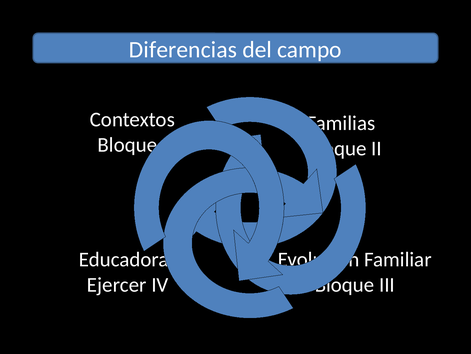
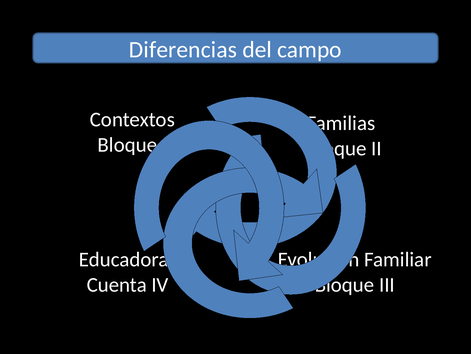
Ejercer: Ejercer -> Cuenta
